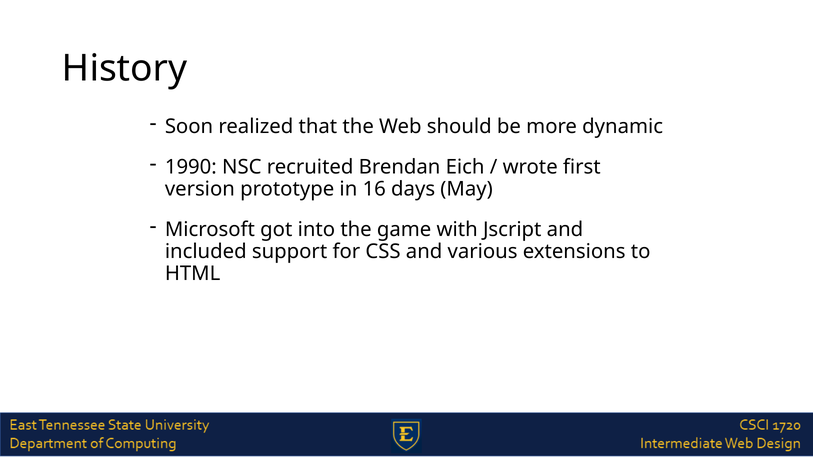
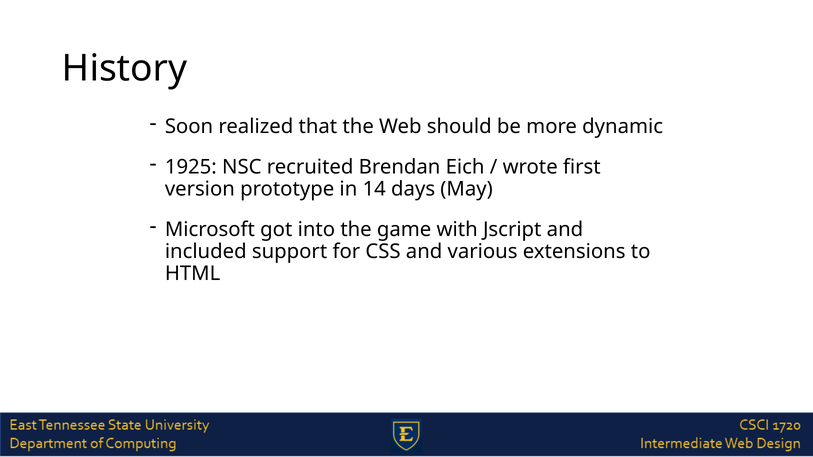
1990: 1990 -> 1925
16: 16 -> 14
